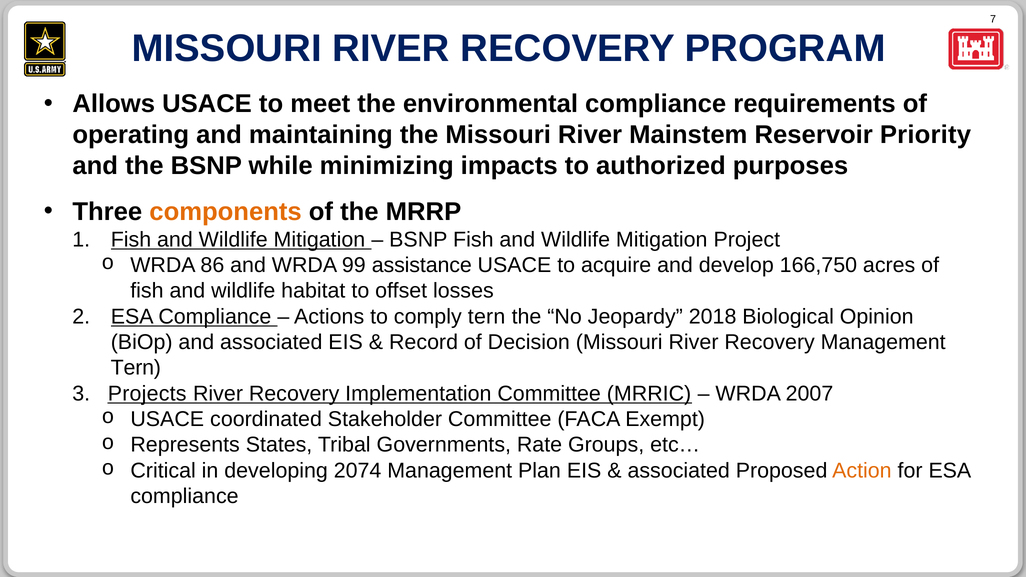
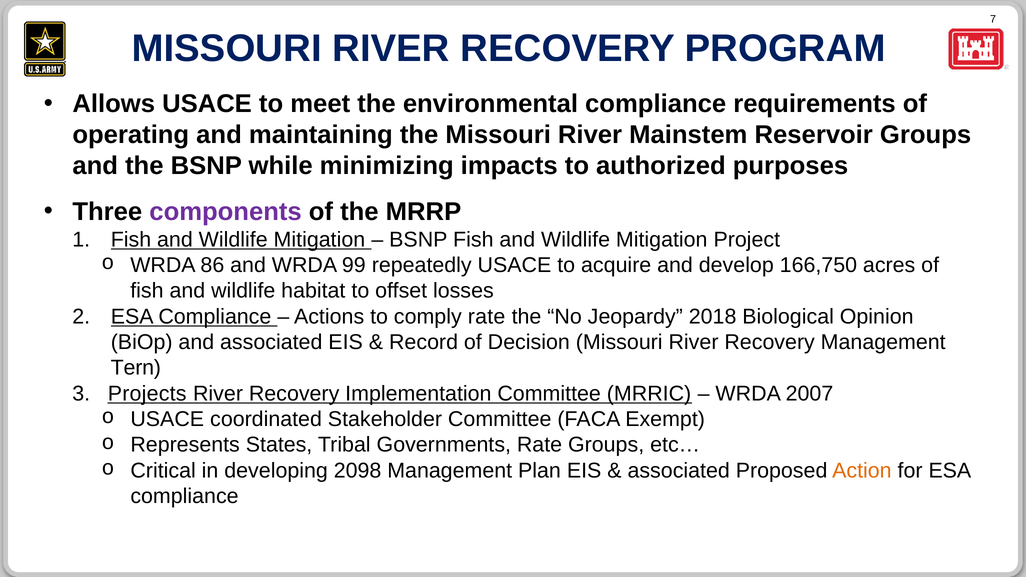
Reservoir Priority: Priority -> Groups
components colour: orange -> purple
assistance: assistance -> repeatedly
comply tern: tern -> rate
2074: 2074 -> 2098
